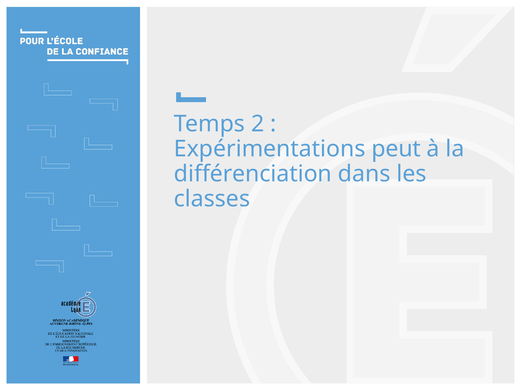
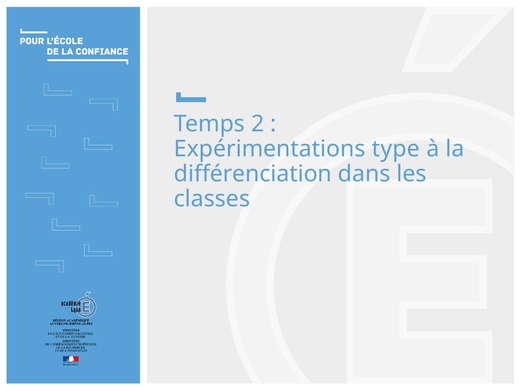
peut: peut -> type
